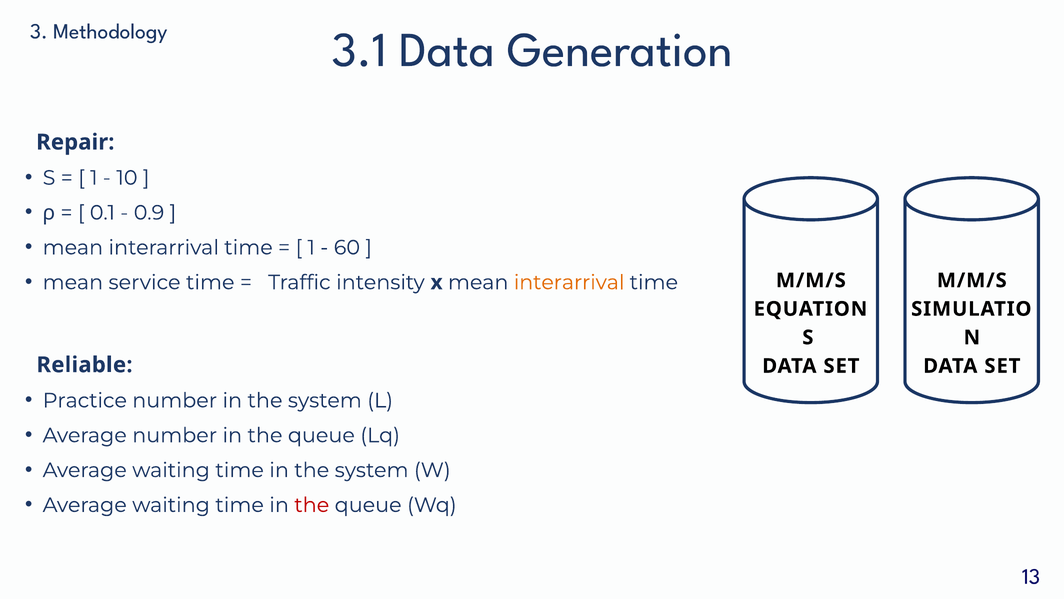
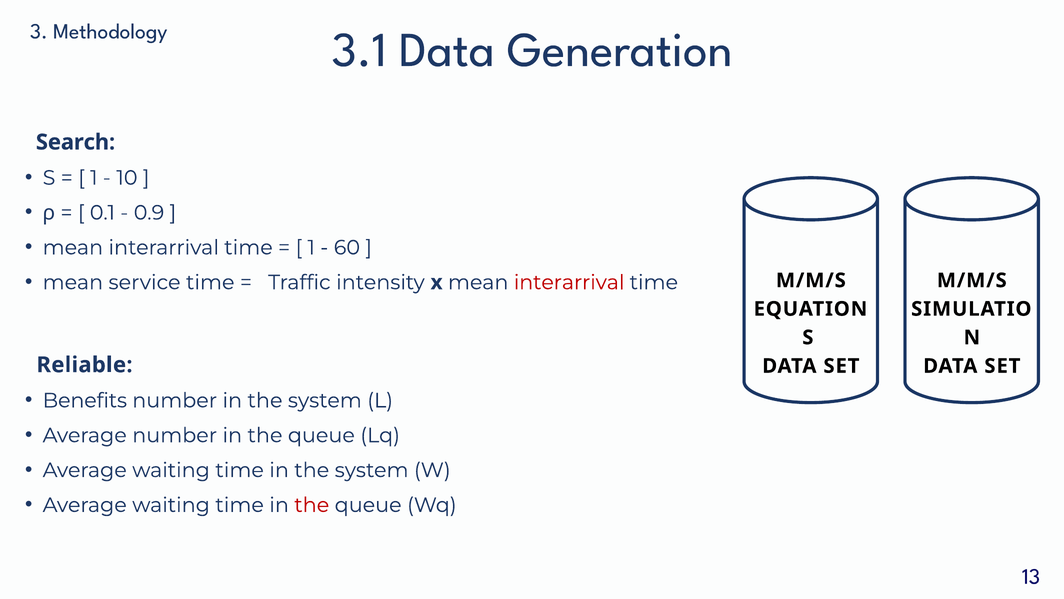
Repair: Repair -> Search
interarrival at (569, 282) colour: orange -> red
Practice: Practice -> Benefits
